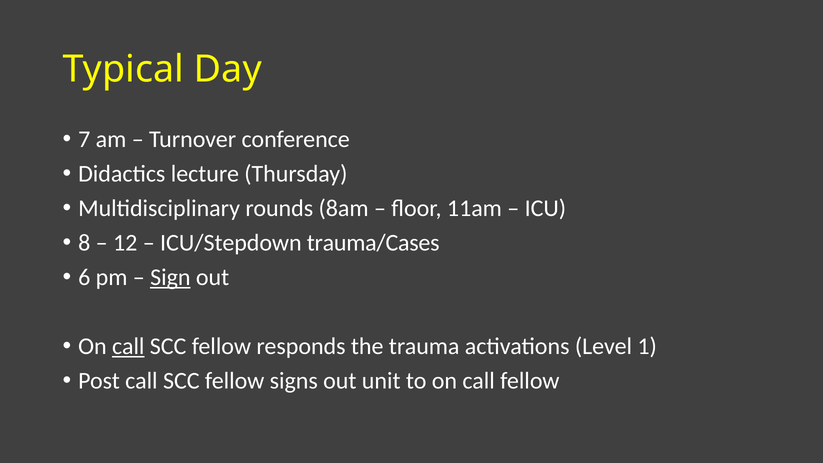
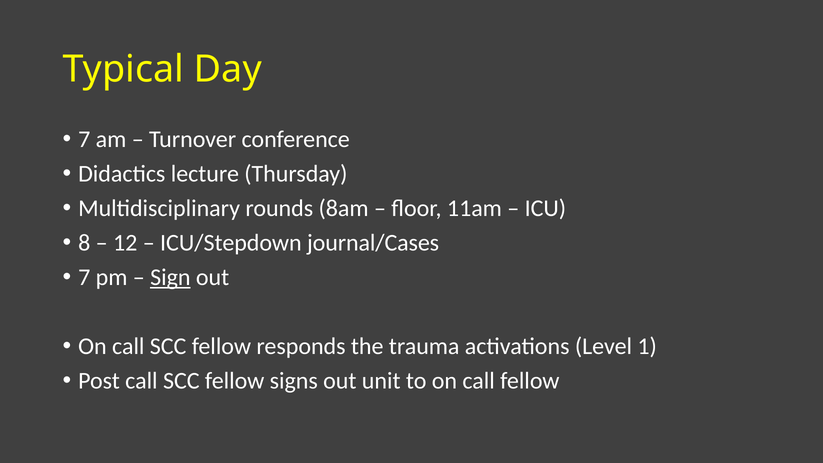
trauma/Cases: trauma/Cases -> journal/Cases
6 at (84, 277): 6 -> 7
call at (128, 346) underline: present -> none
